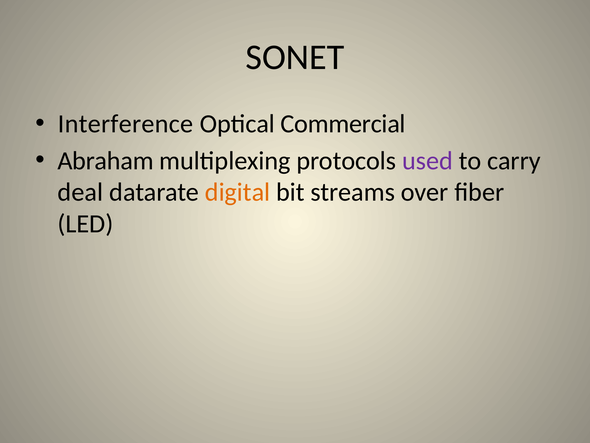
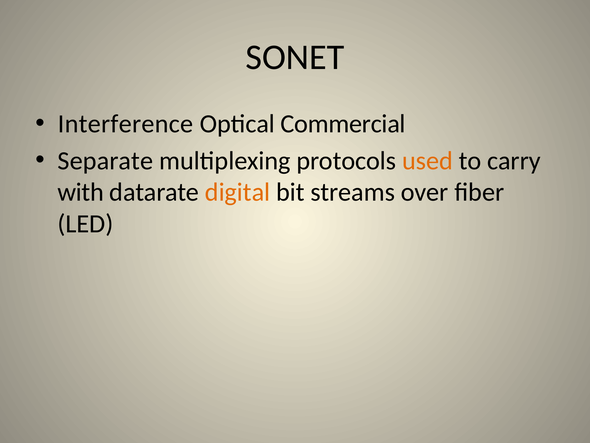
Abraham: Abraham -> Separate
used colour: purple -> orange
deal: deal -> with
